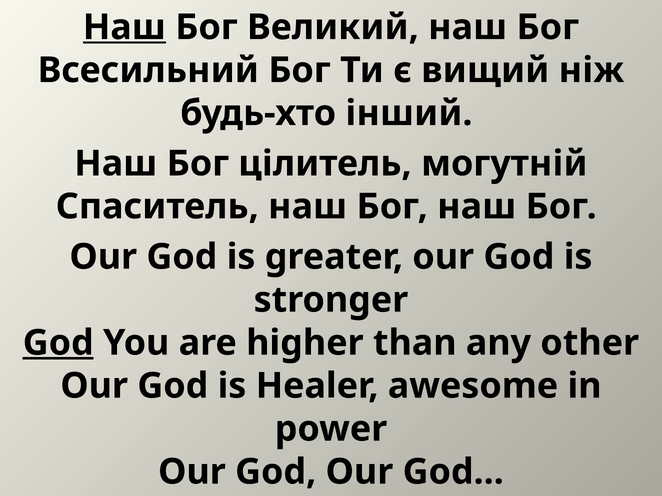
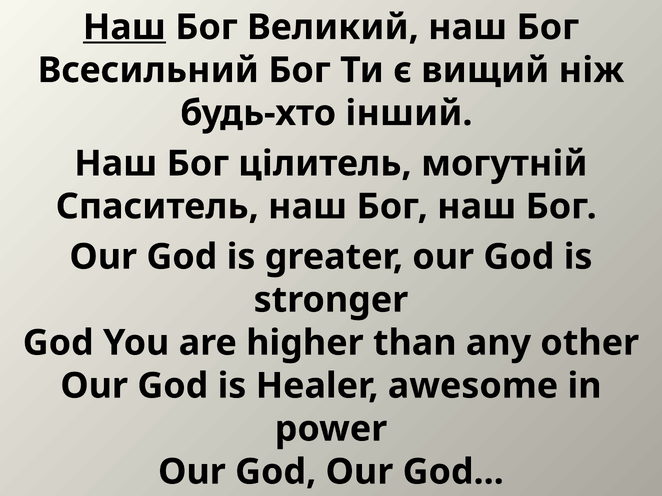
God at (58, 343) underline: present -> none
